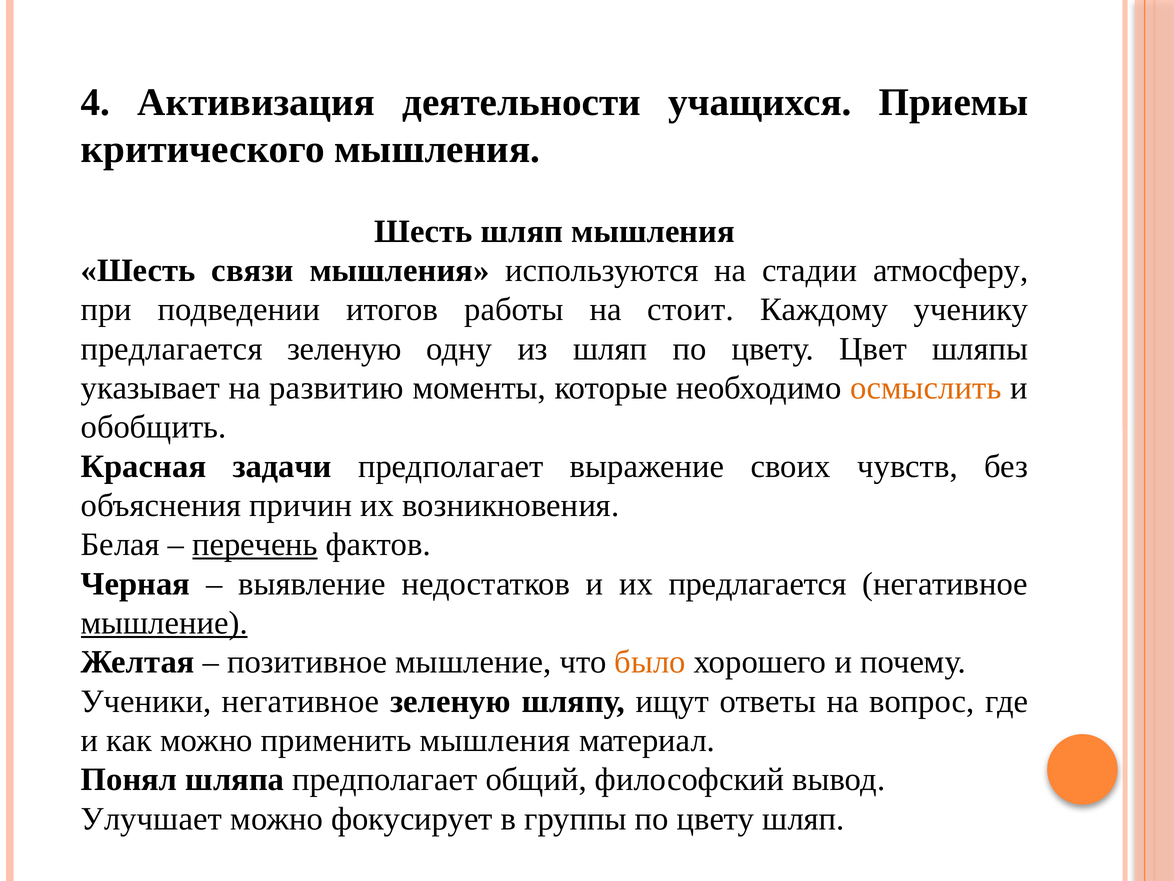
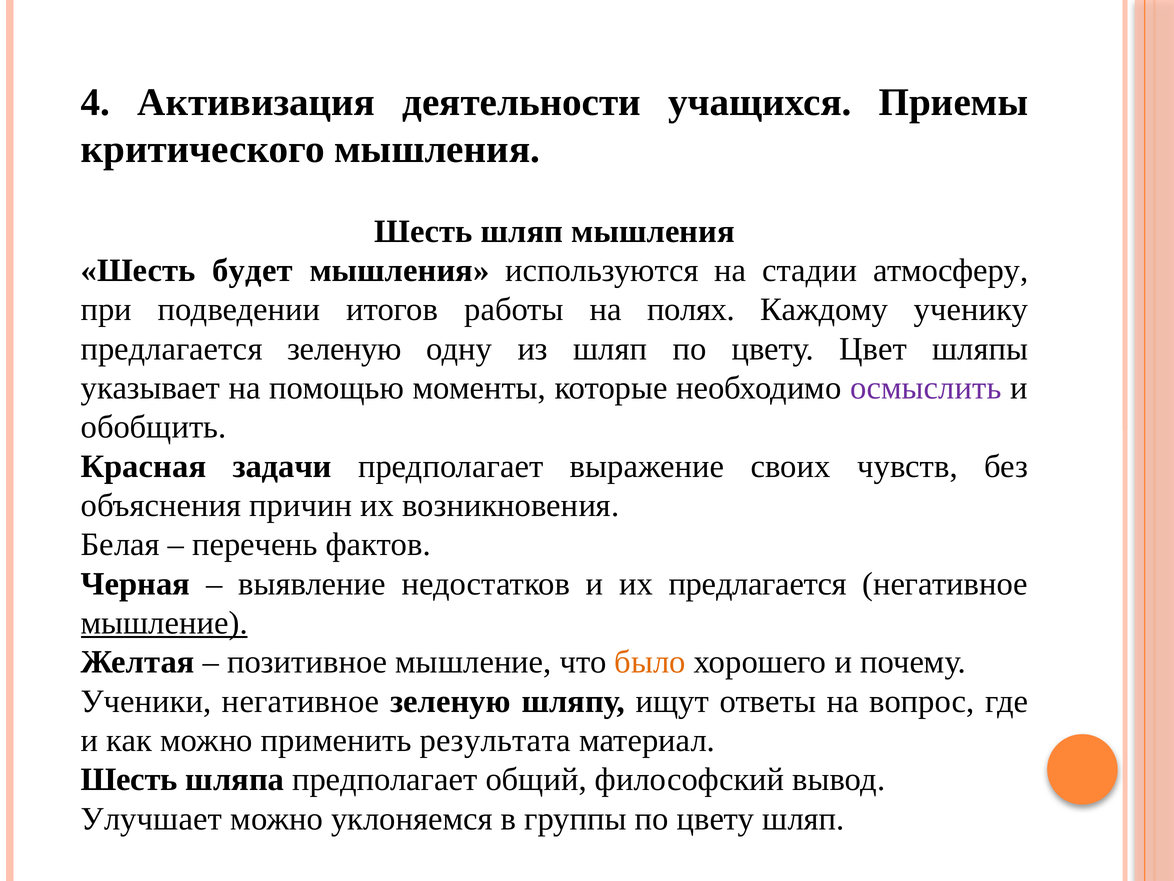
связи: связи -> будет
стоит: стоит -> полях
развитию: развитию -> помощью
осмыслить colour: orange -> purple
перечень underline: present -> none
применить мышления: мышления -> результата
Понял at (129, 779): Понял -> Шесть
фокусирует: фокусирует -> уклоняемся
